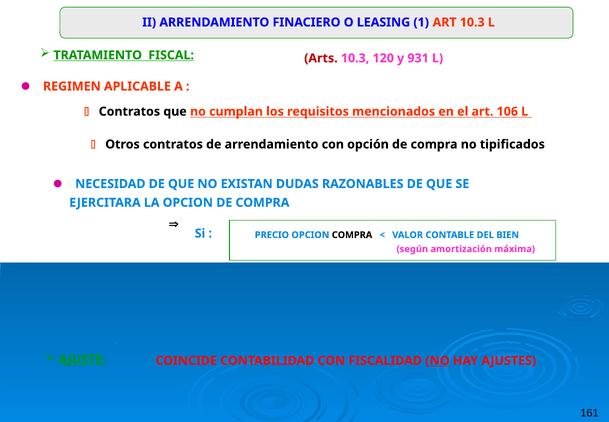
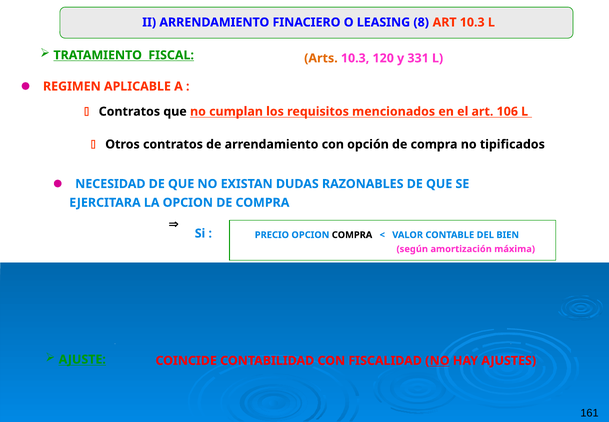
1: 1 -> 8
Arts colour: red -> orange
931: 931 -> 331
